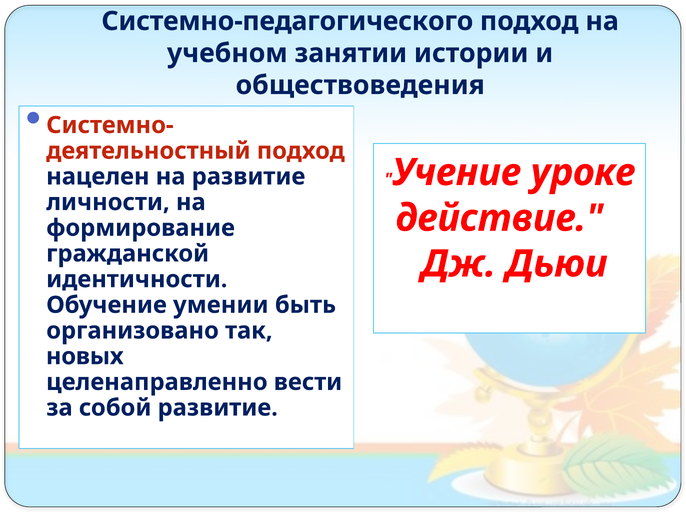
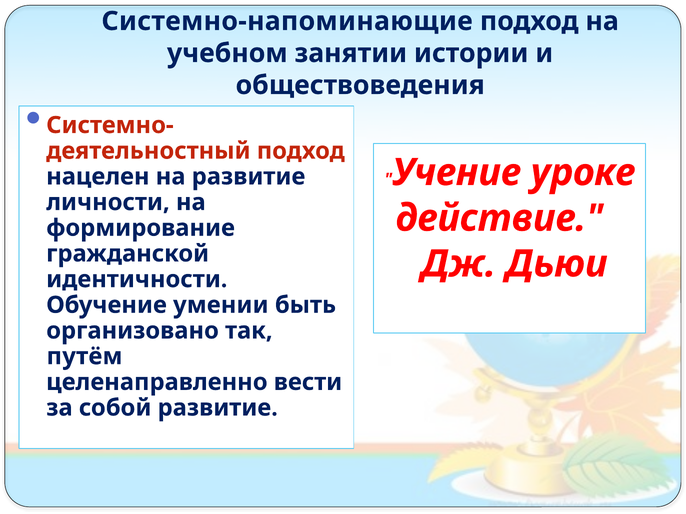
Системно-педагогического: Системно-педагогического -> Системно-напоминающие
новых: новых -> путём
